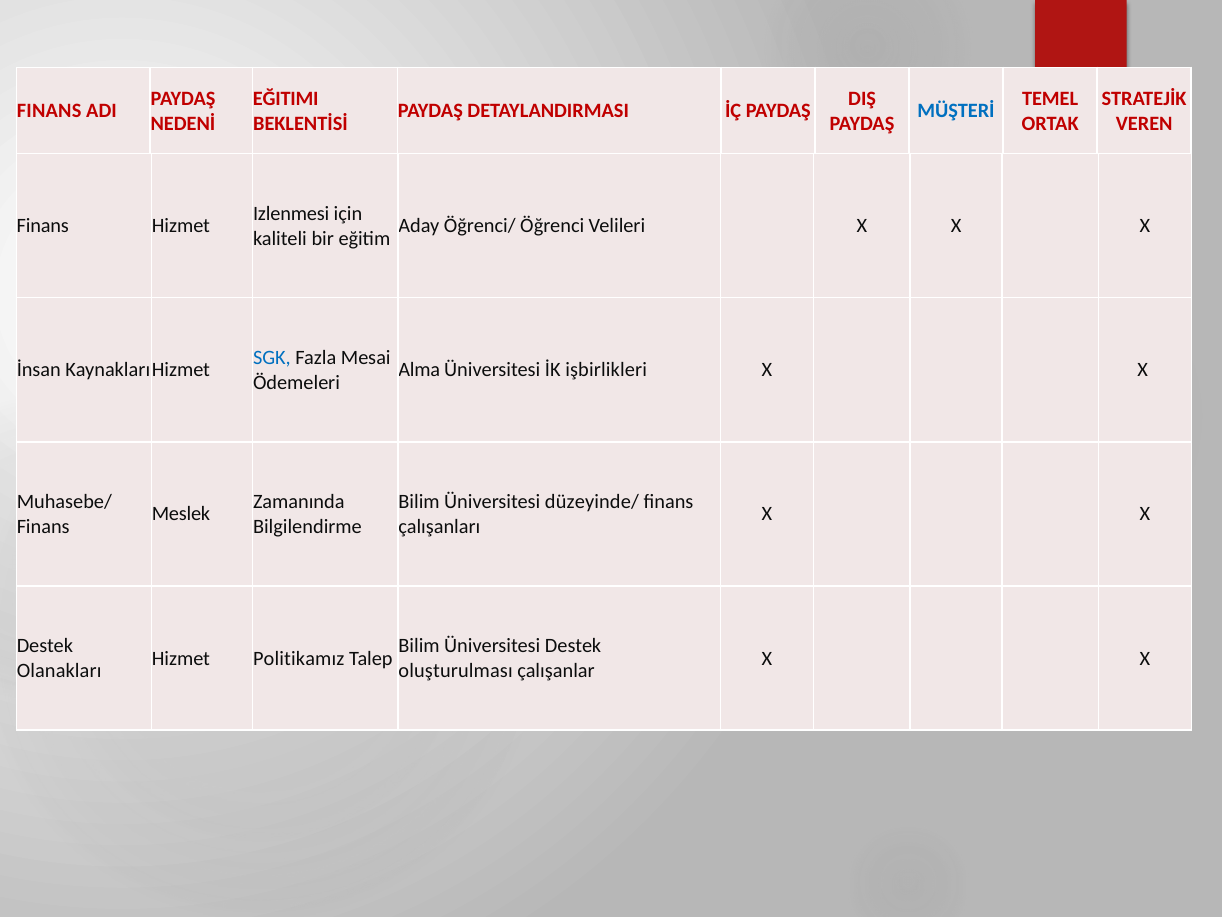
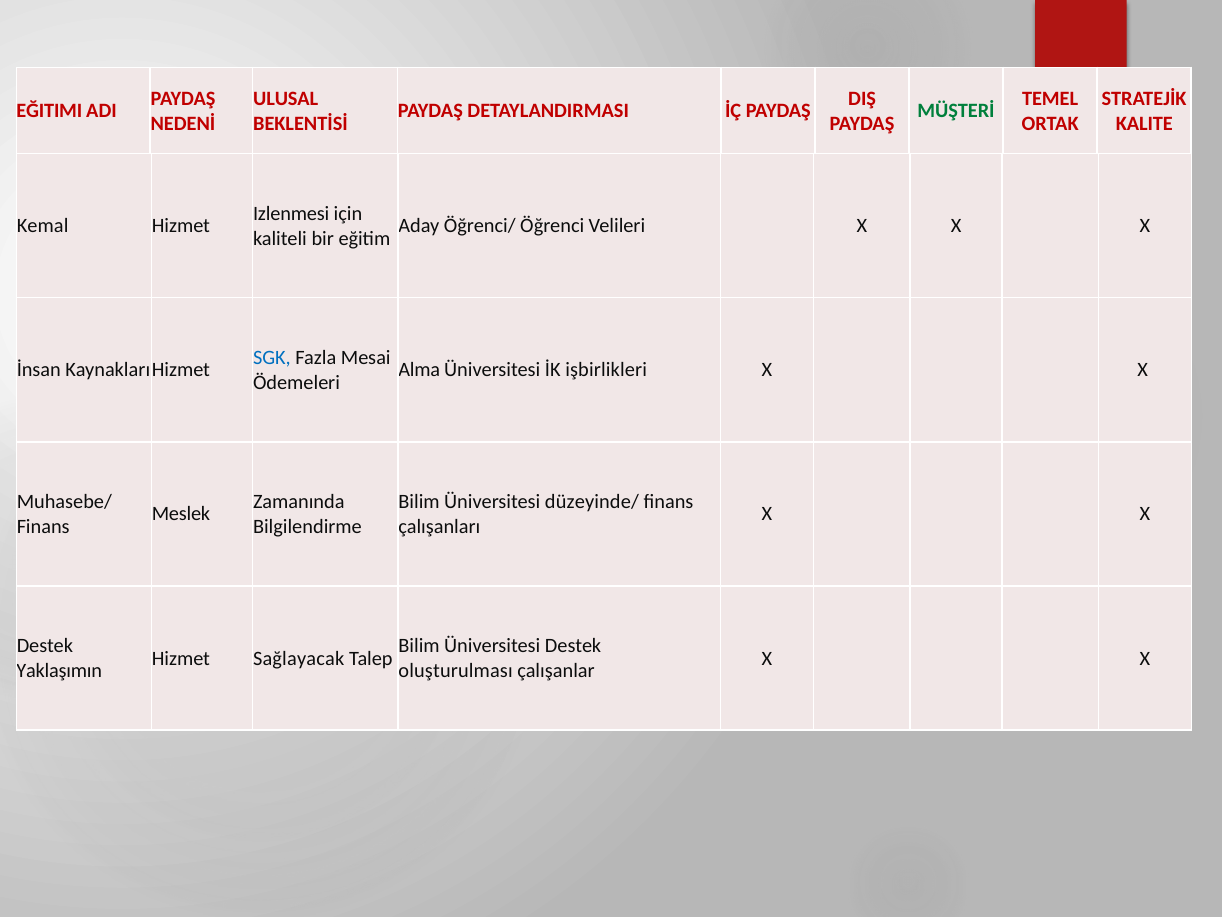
EĞITIMI: EĞITIMI -> ULUSAL
FINANS at (49, 111): FINANS -> EĞITIMI
MÜŞTERİ colour: blue -> green
VEREN: VEREN -> KALITE
Finans at (43, 226): Finans -> Kemal
Politikamız: Politikamız -> Sağlayacak
Olanakları: Olanakları -> Yaklaşımın
